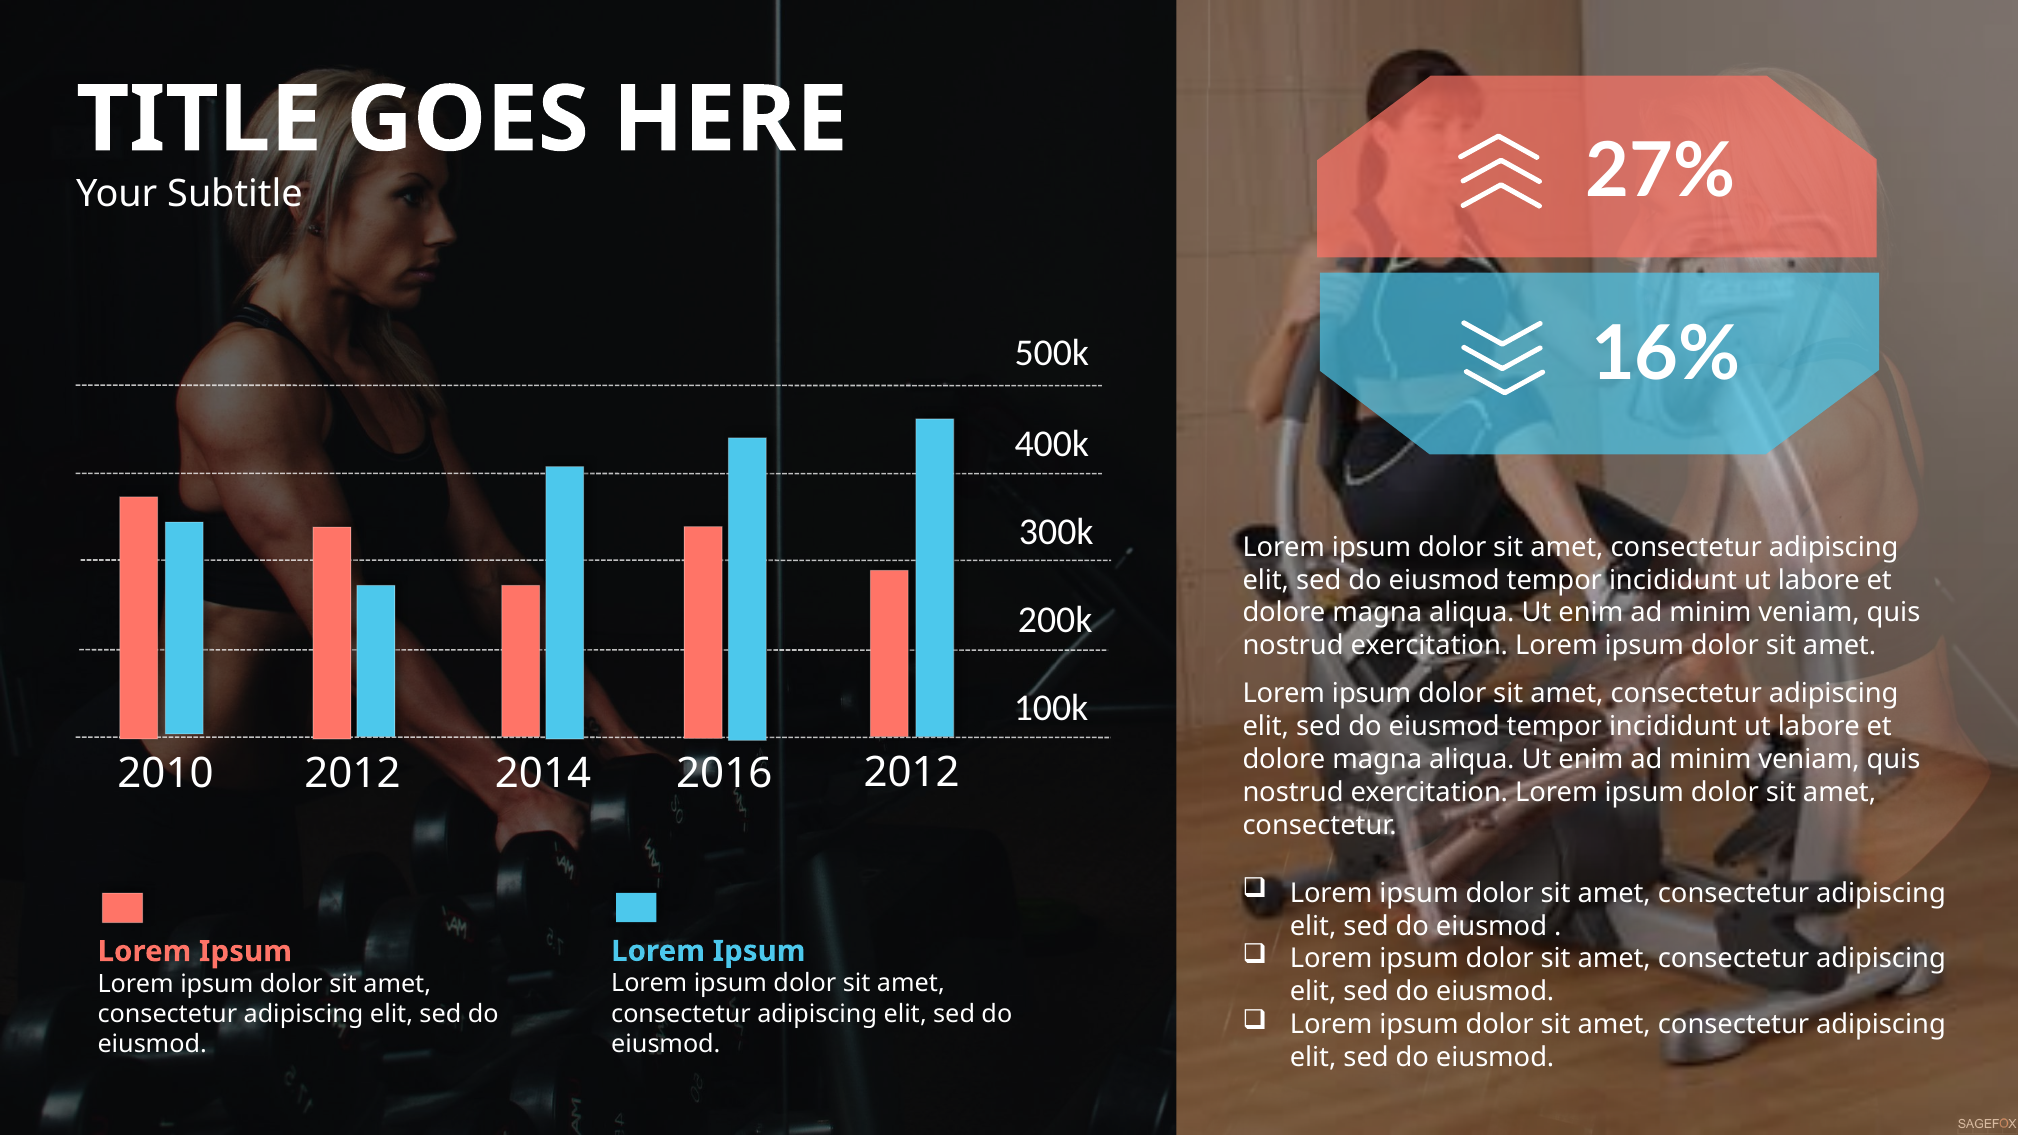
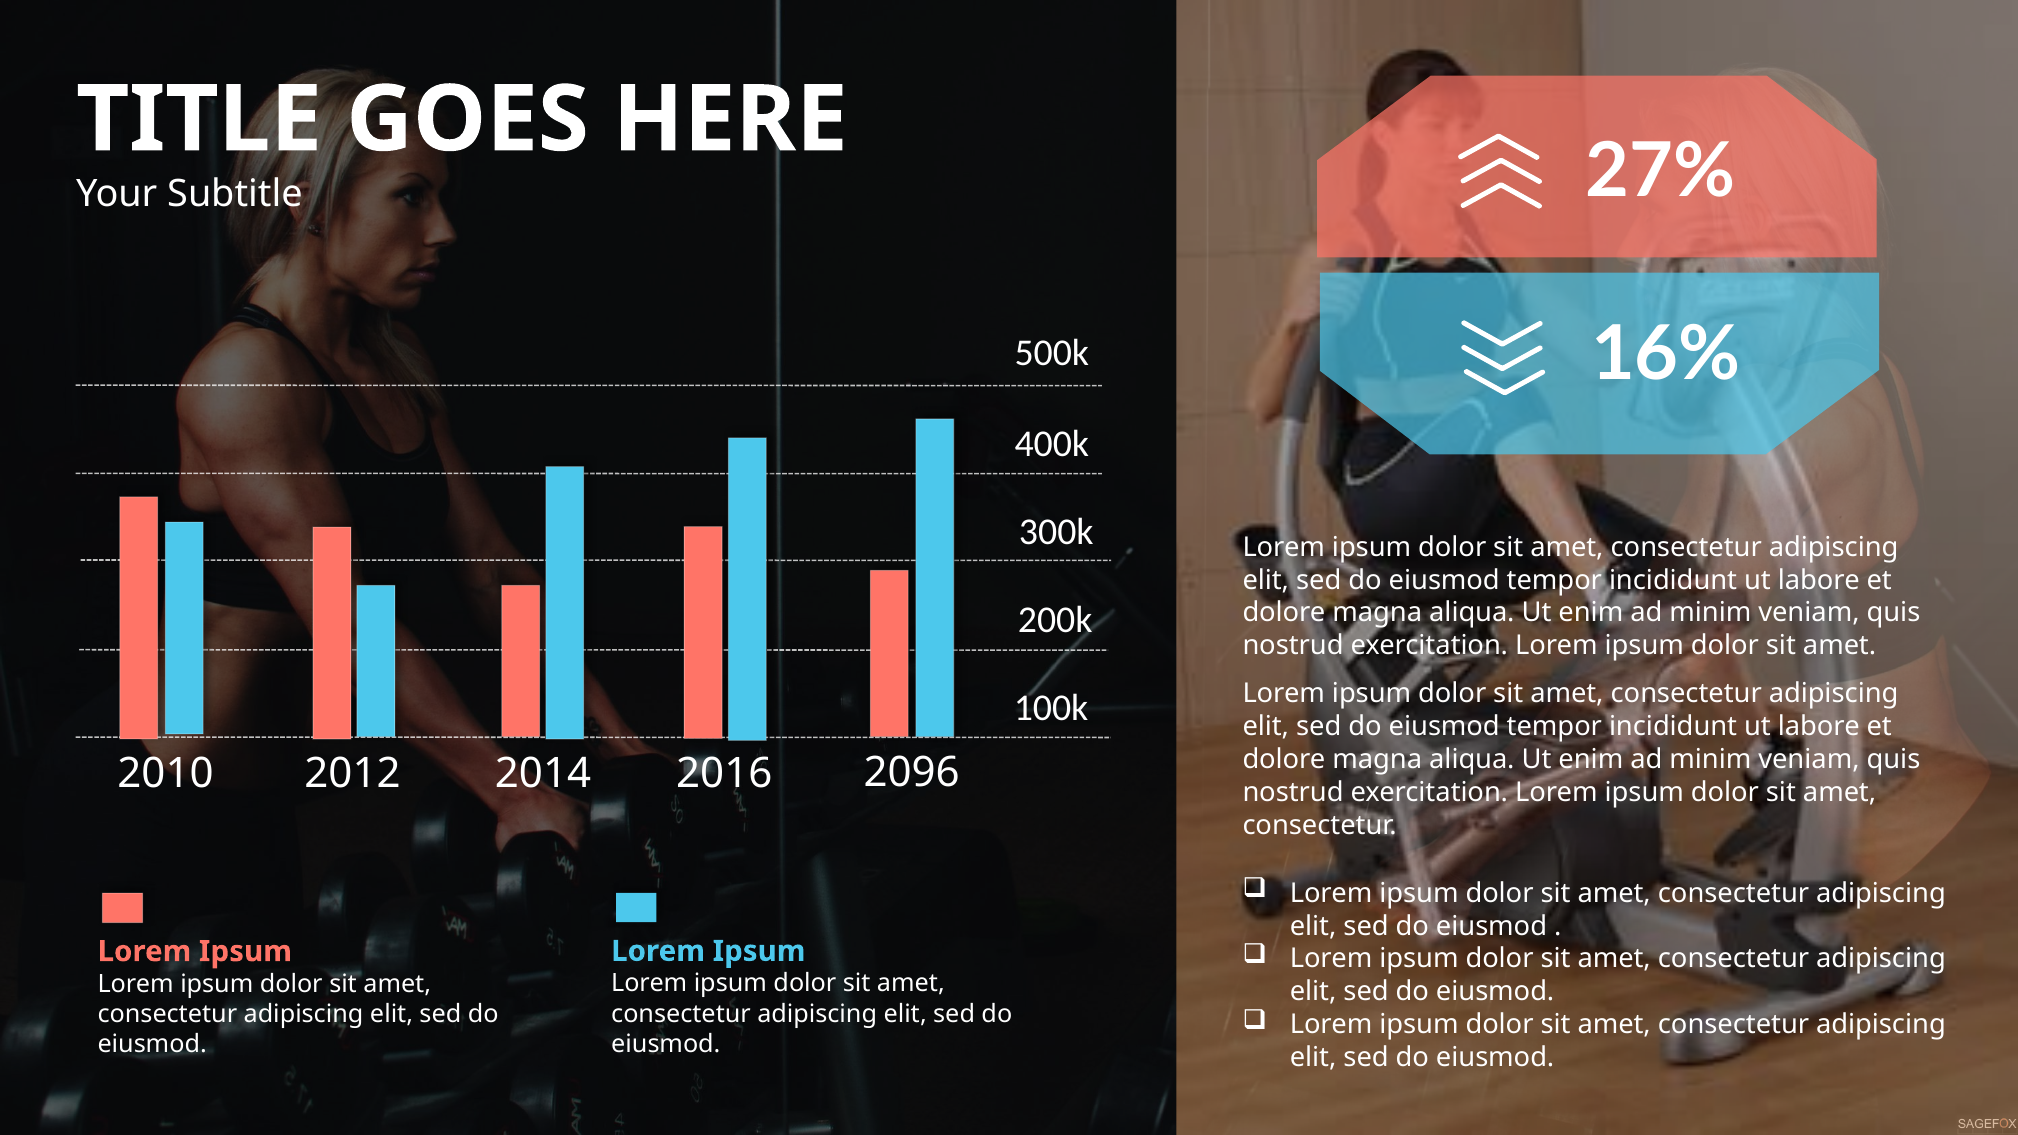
2016 2012: 2012 -> 2096
